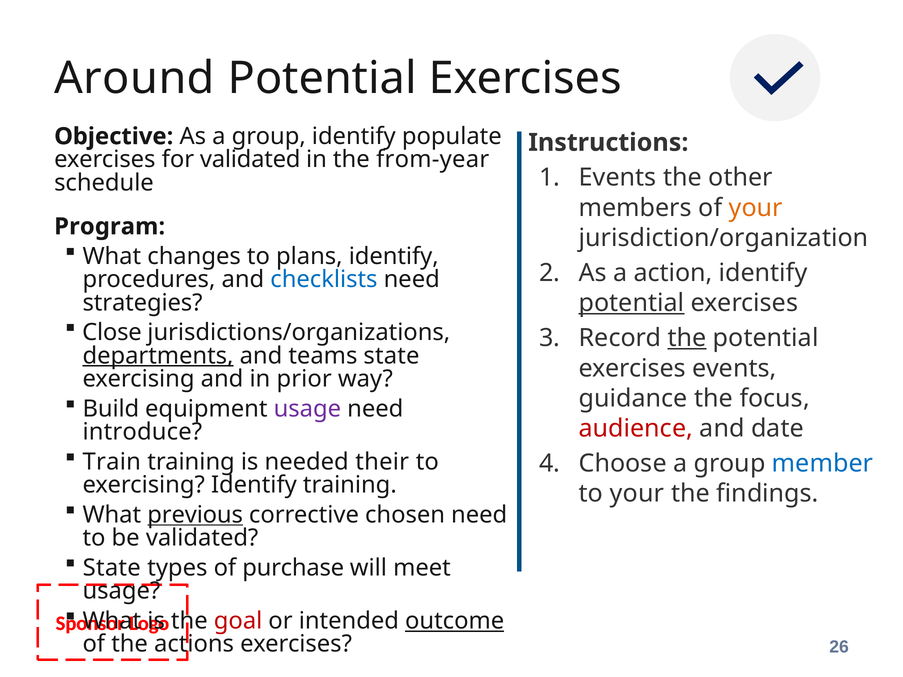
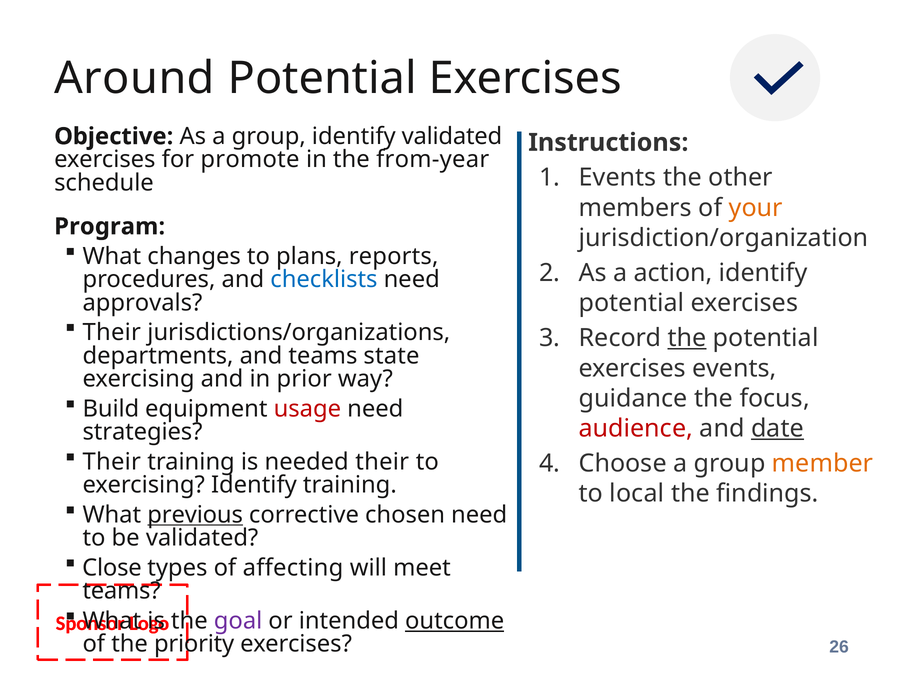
identify populate: populate -> validated
for validated: validated -> promote
plans identify: identify -> reports
strategies: strategies -> approvals
potential at (631, 303) underline: present -> none
Close at (112, 333): Close -> Their
departments underline: present -> none
usage at (307, 409) colour: purple -> red
date underline: none -> present
introduce: introduce -> strategies
Train at (112, 462): Train -> Their
member colour: blue -> orange
to your: your -> local
State at (112, 568): State -> Close
purchase: purchase -> affecting
usage at (121, 591): usage -> teams
goal colour: red -> purple
actions: actions -> priority
